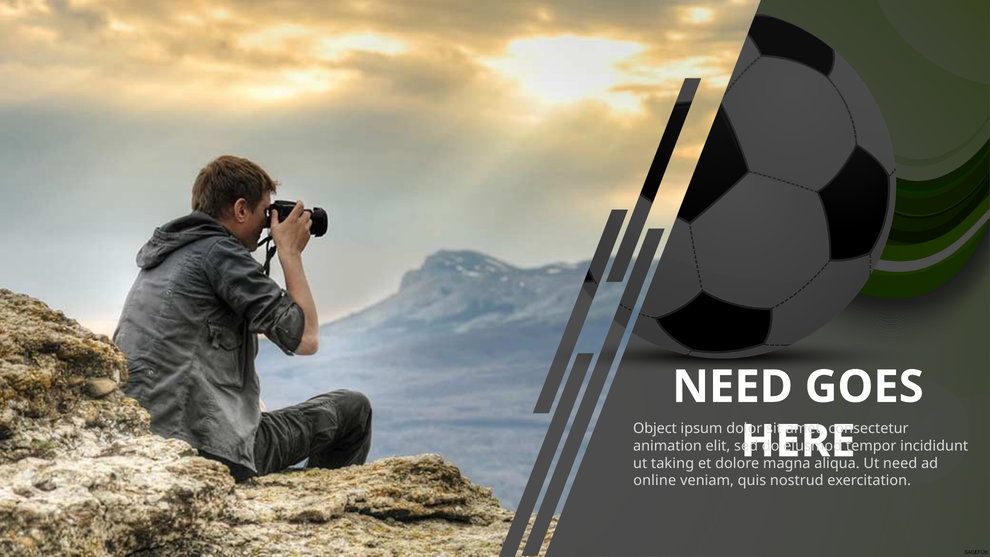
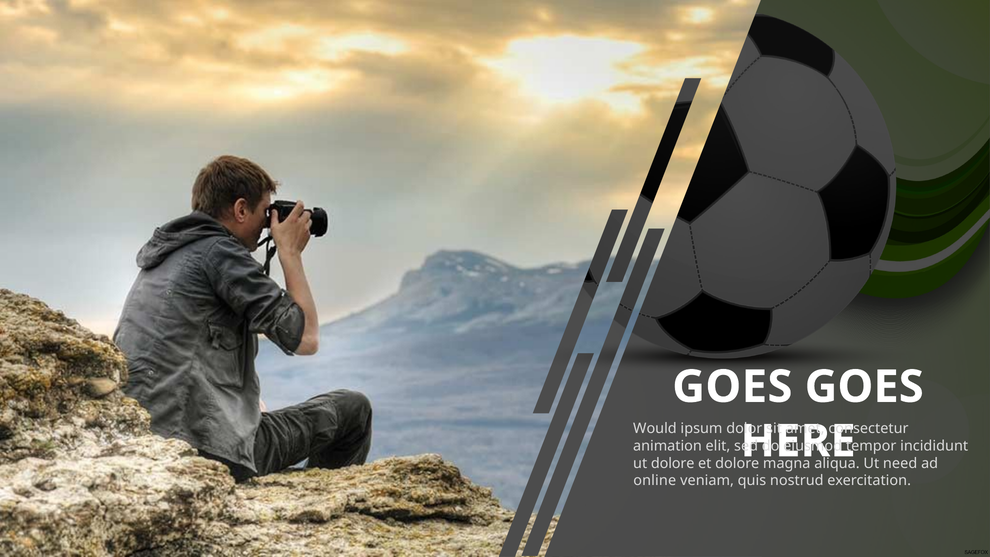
NEED at (733, 387): NEED -> GOES
Object: Object -> Would
ut taking: taking -> dolore
